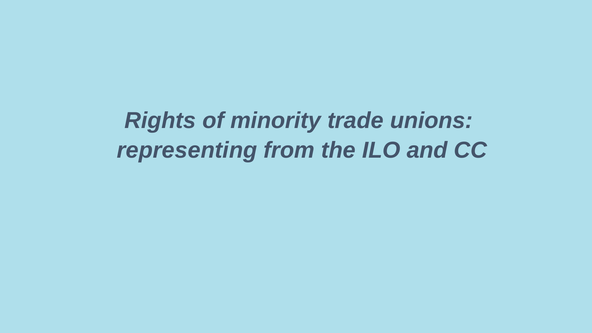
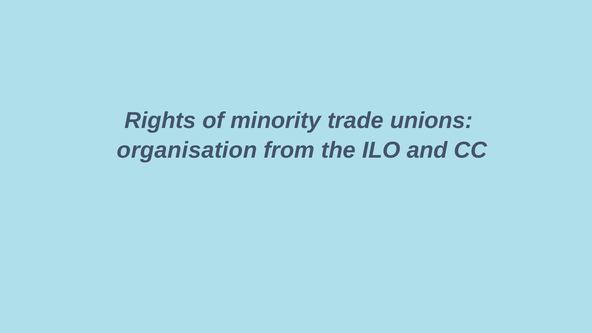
representing: representing -> organisation
